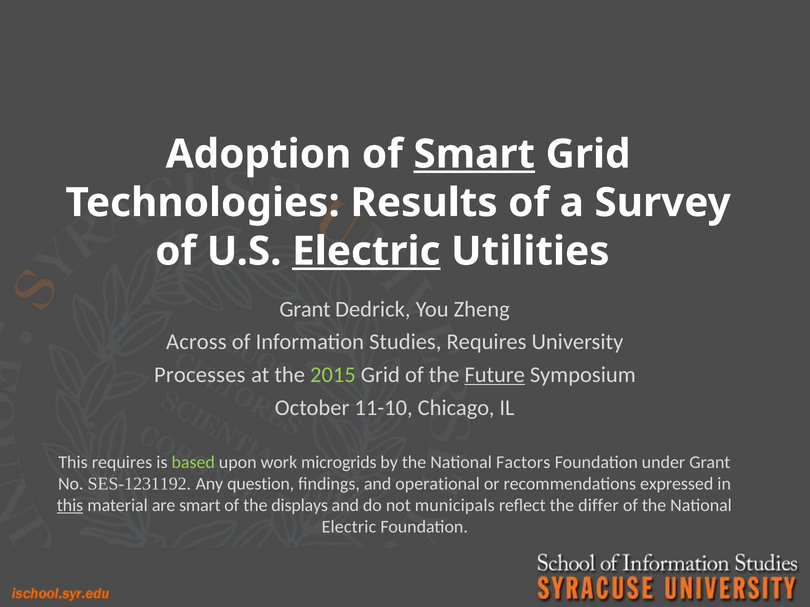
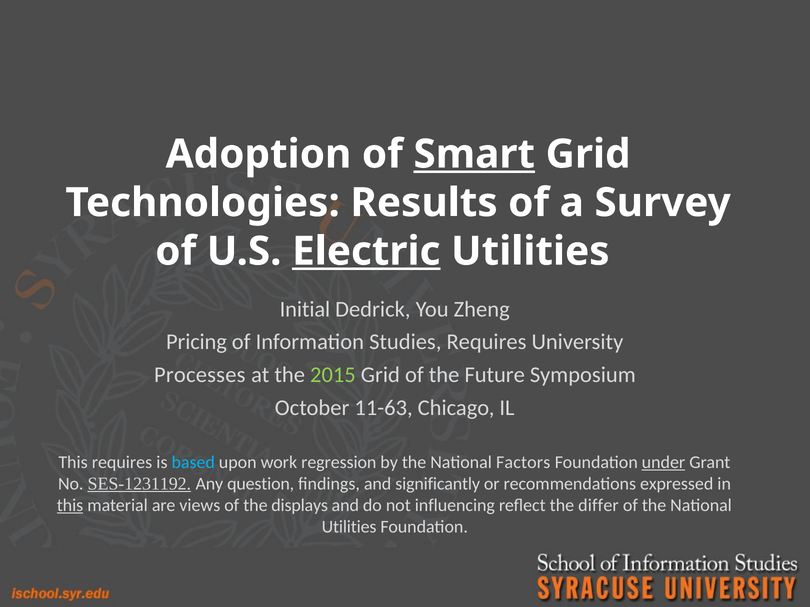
Grant at (305, 309): Grant -> Initial
Across: Across -> Pricing
Future underline: present -> none
11-10: 11-10 -> 11-63
based colour: light green -> light blue
microgrids: microgrids -> regression
under underline: none -> present
SES-1231192 underline: none -> present
operational: operational -> significantly
are smart: smart -> views
municipals: municipals -> influencing
Electric at (349, 527): Electric -> Utilities
